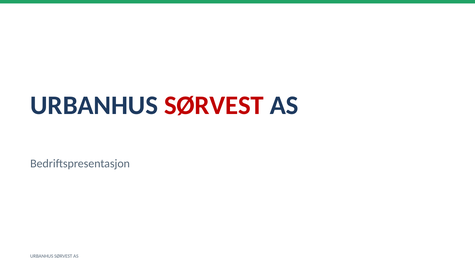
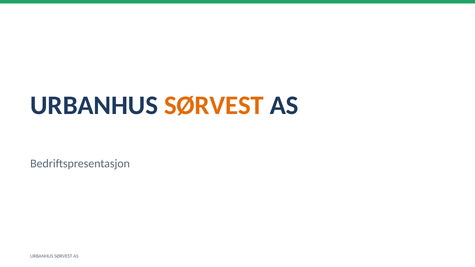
SØRVEST at (214, 105) colour: red -> orange
